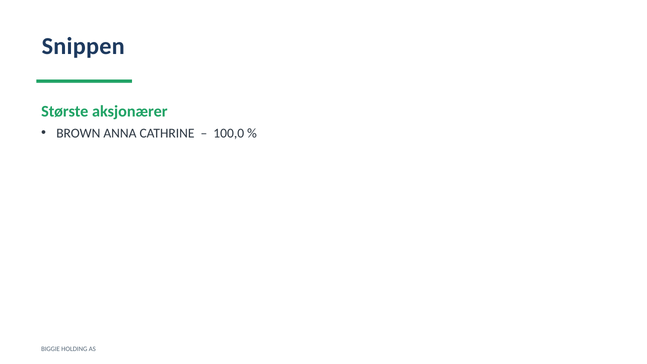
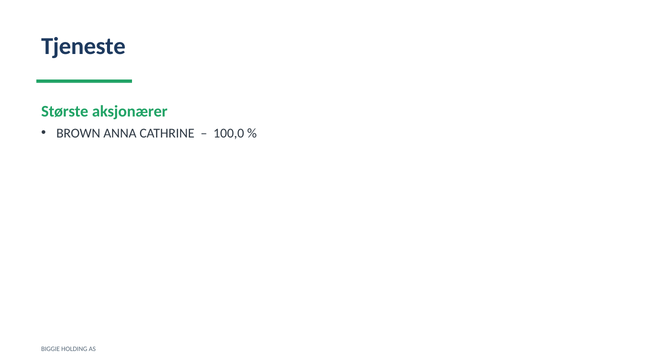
Snippen: Snippen -> Tjeneste
